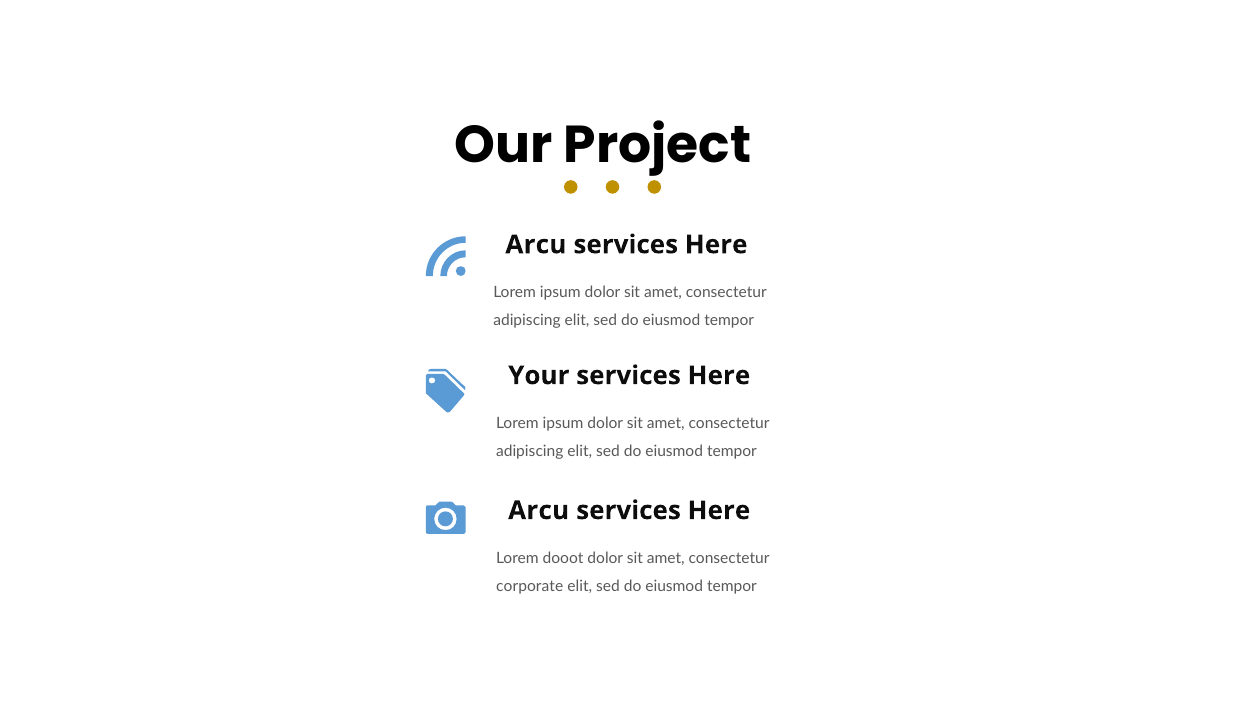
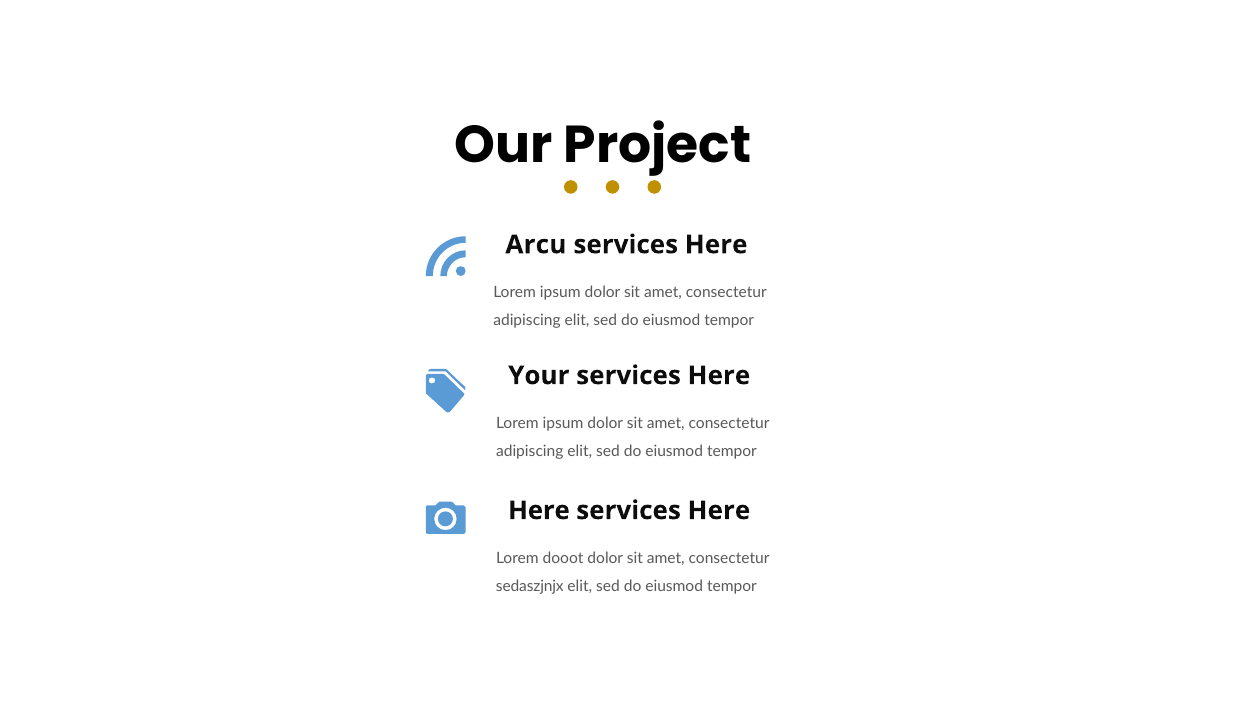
Arcu at (539, 511): Arcu -> Here
corporate: corporate -> sedaszjnjx
